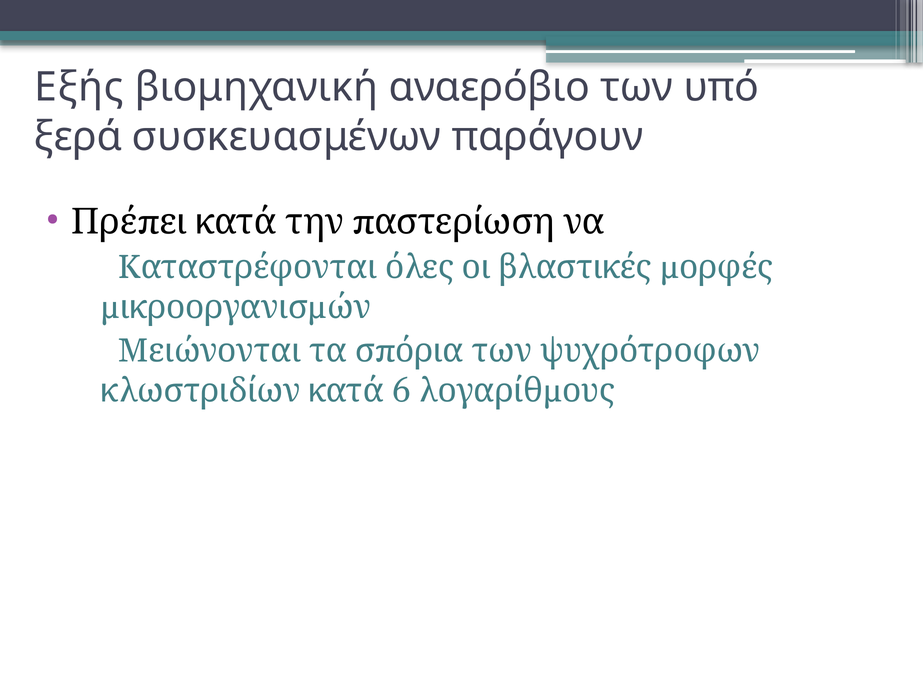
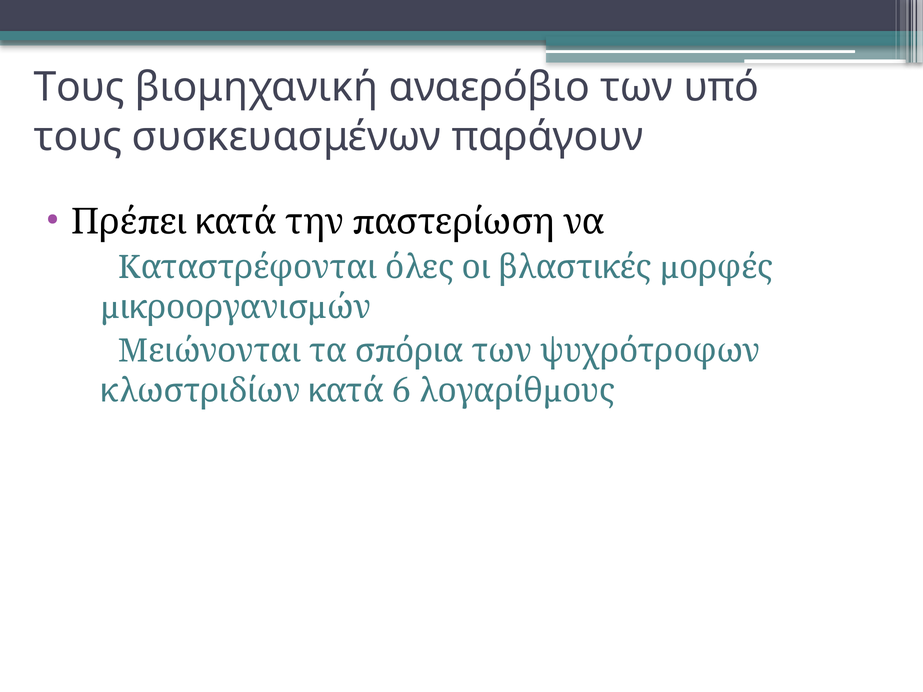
Εξής at (79, 87): Εξής -> Τους
ξερά at (78, 137): ξερά -> τους
